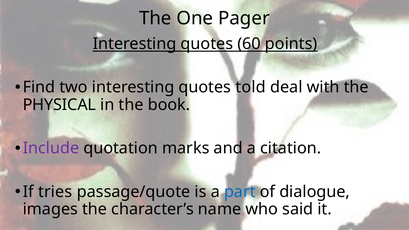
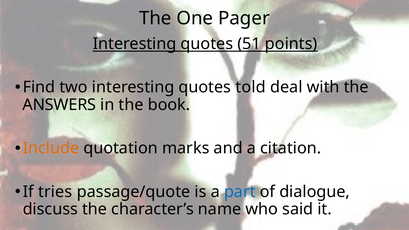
60: 60 -> 51
PHYSICAL: PHYSICAL -> ANSWERS
Include colour: purple -> orange
images: images -> discuss
